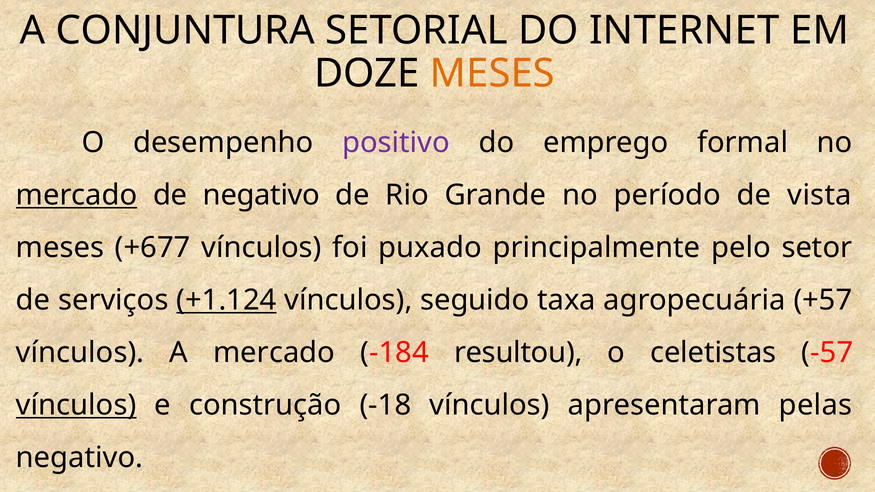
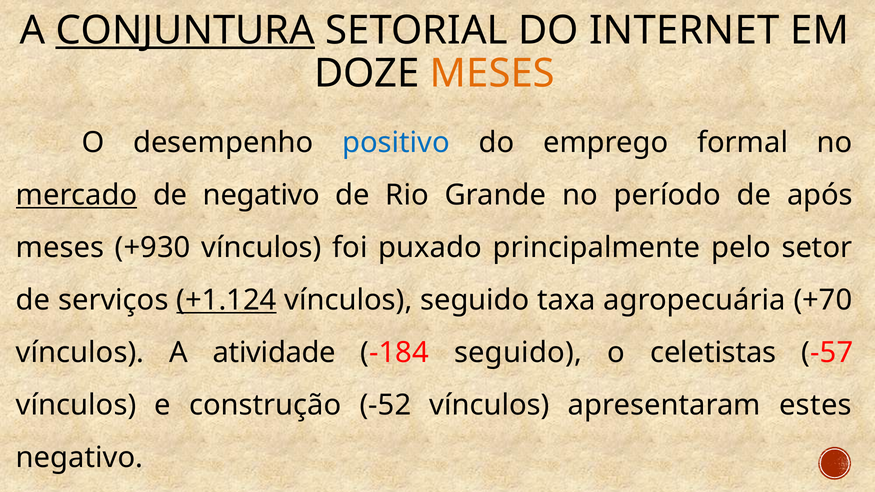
CONJUNTURA underline: none -> present
positivo colour: purple -> blue
vista: vista -> após
+677: +677 -> +930
+57: +57 -> +70
A mercado: mercado -> atividade
-184 resultou: resultou -> seguido
vínculos at (76, 405) underline: present -> none
-18: -18 -> -52
pelas: pelas -> estes
